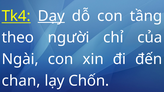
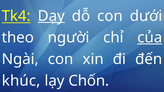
tầng: tầng -> dưới
của underline: none -> present
chan: chan -> khúc
